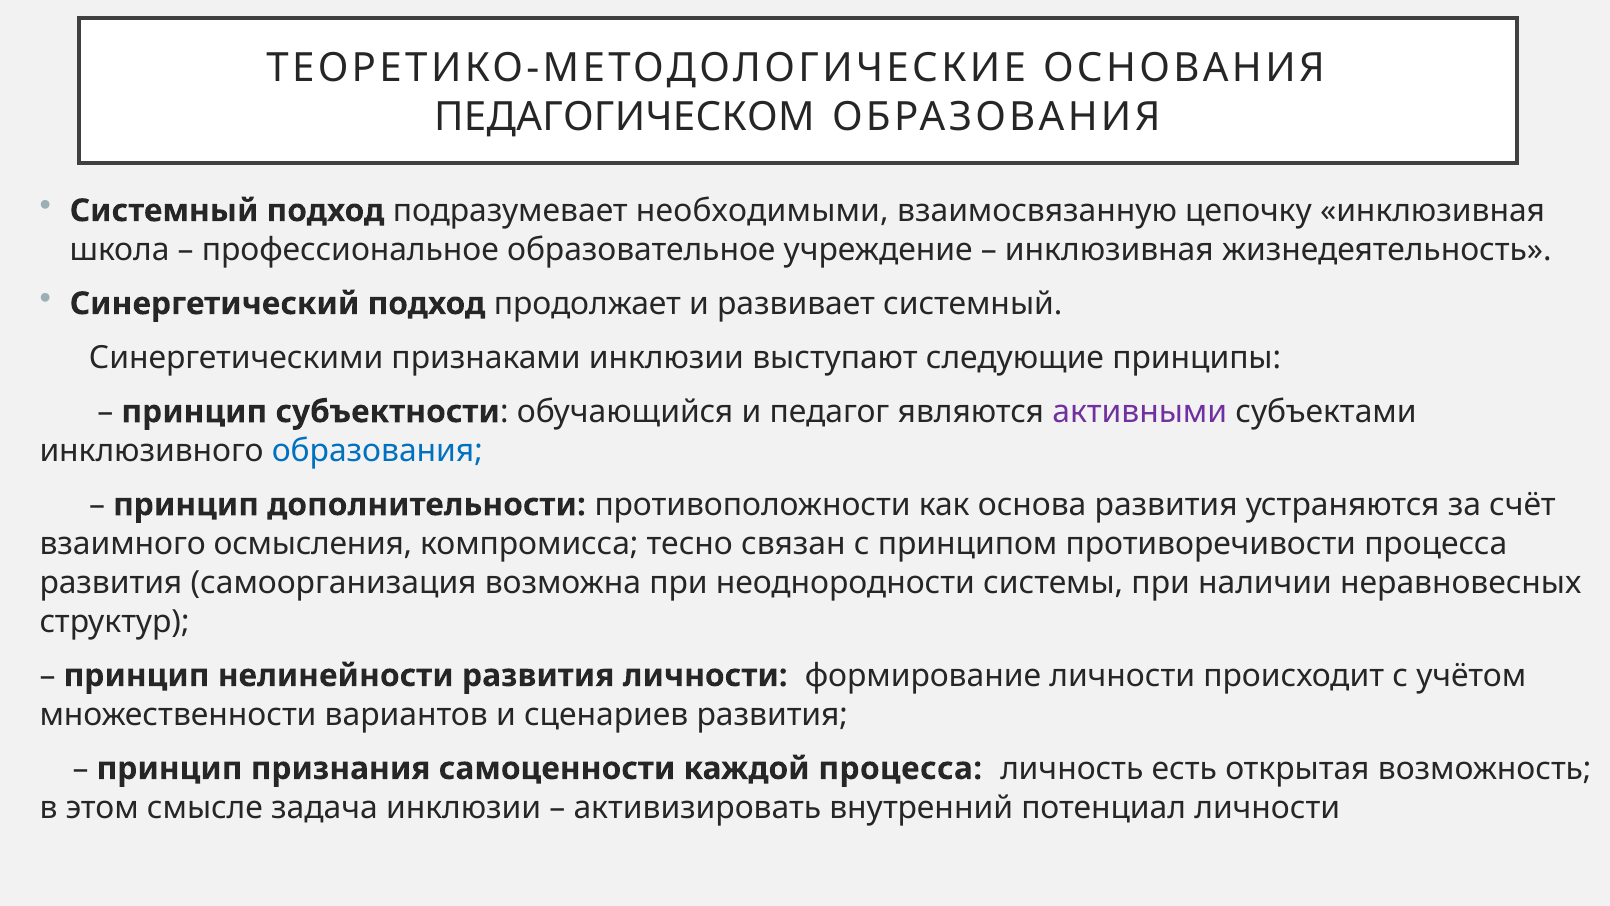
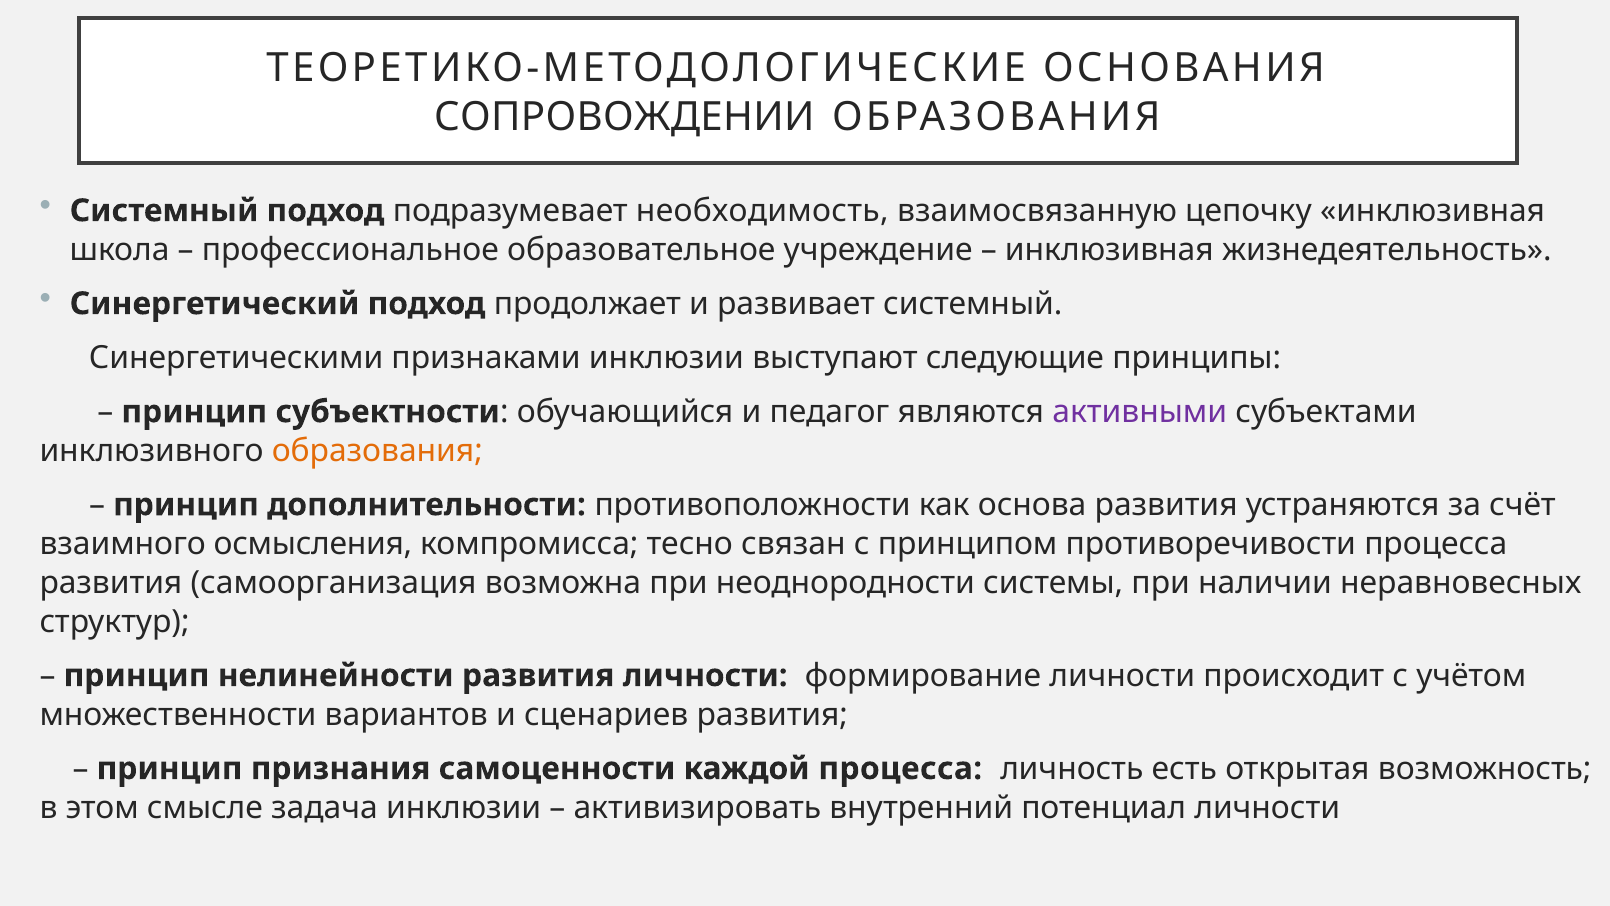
ПЕДАГОГИЧЕСКОМ: ПЕДАГОГИЧЕСКОМ -> СОПРОВОЖДЕНИИ
необходимыми: необходимыми -> необходимость
образования at (377, 451) colour: blue -> orange
